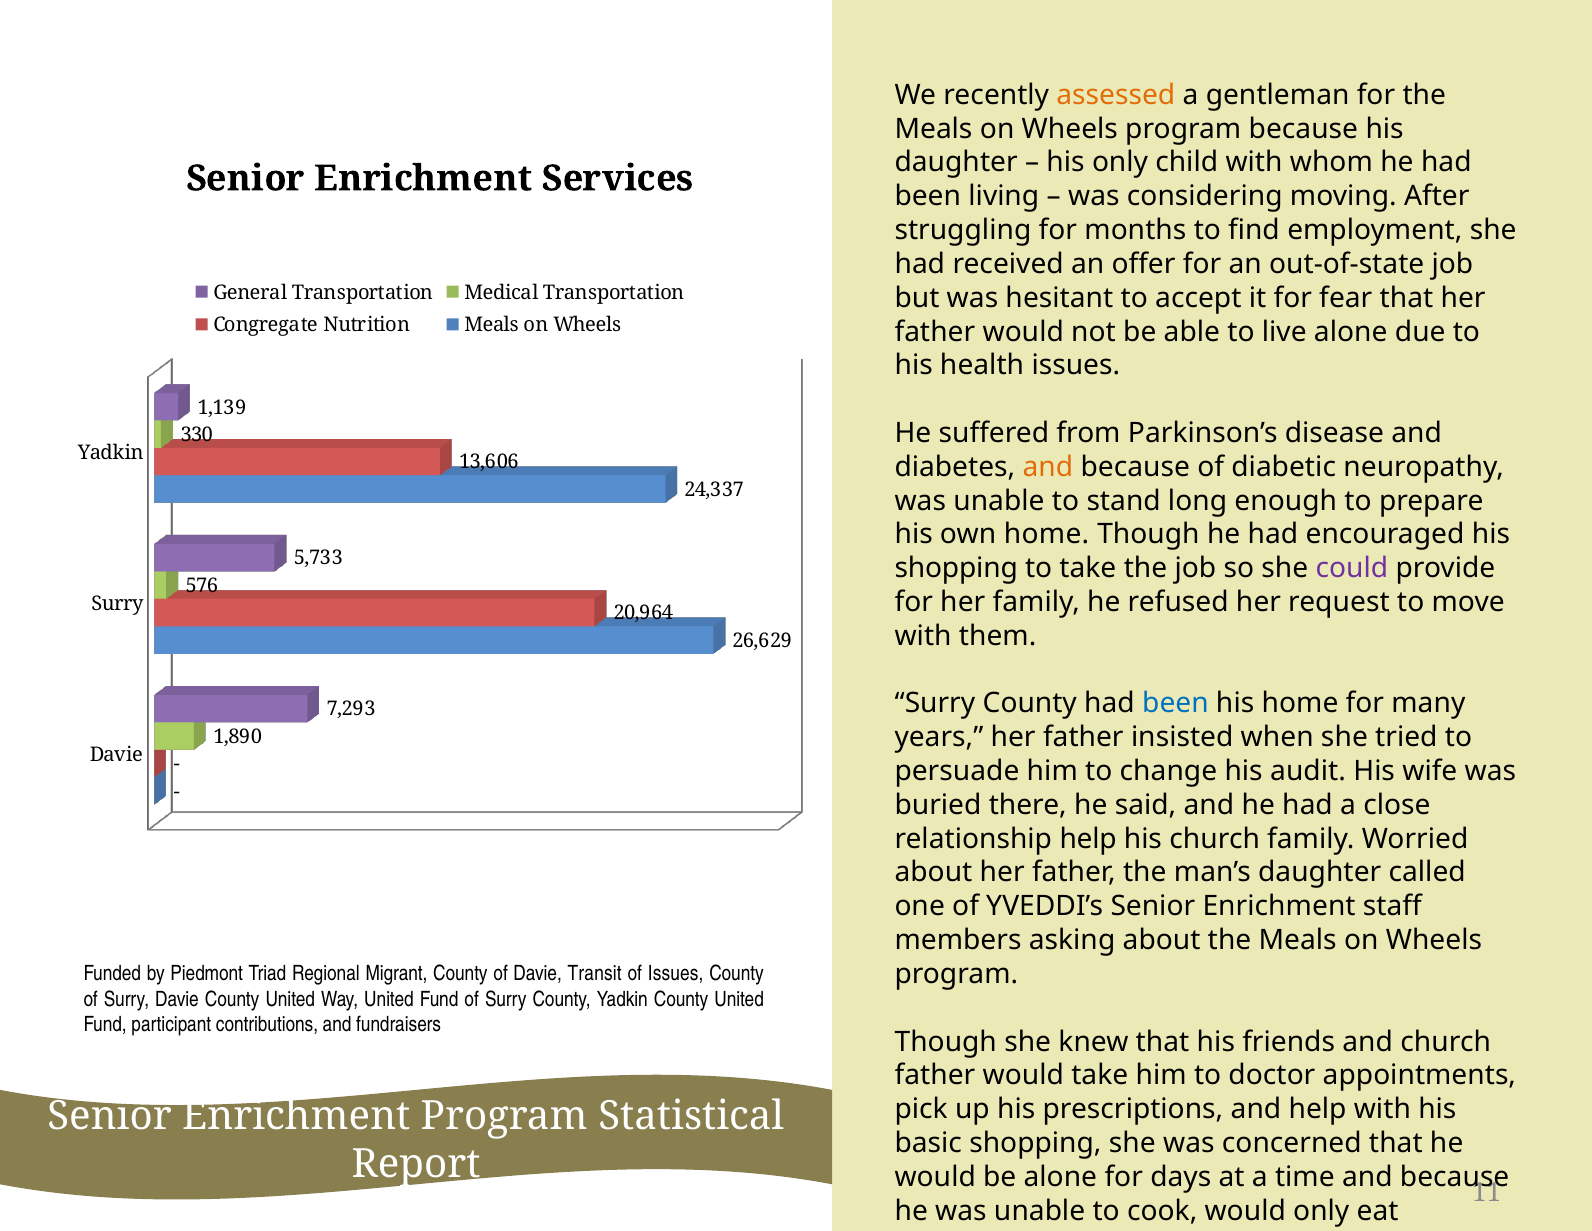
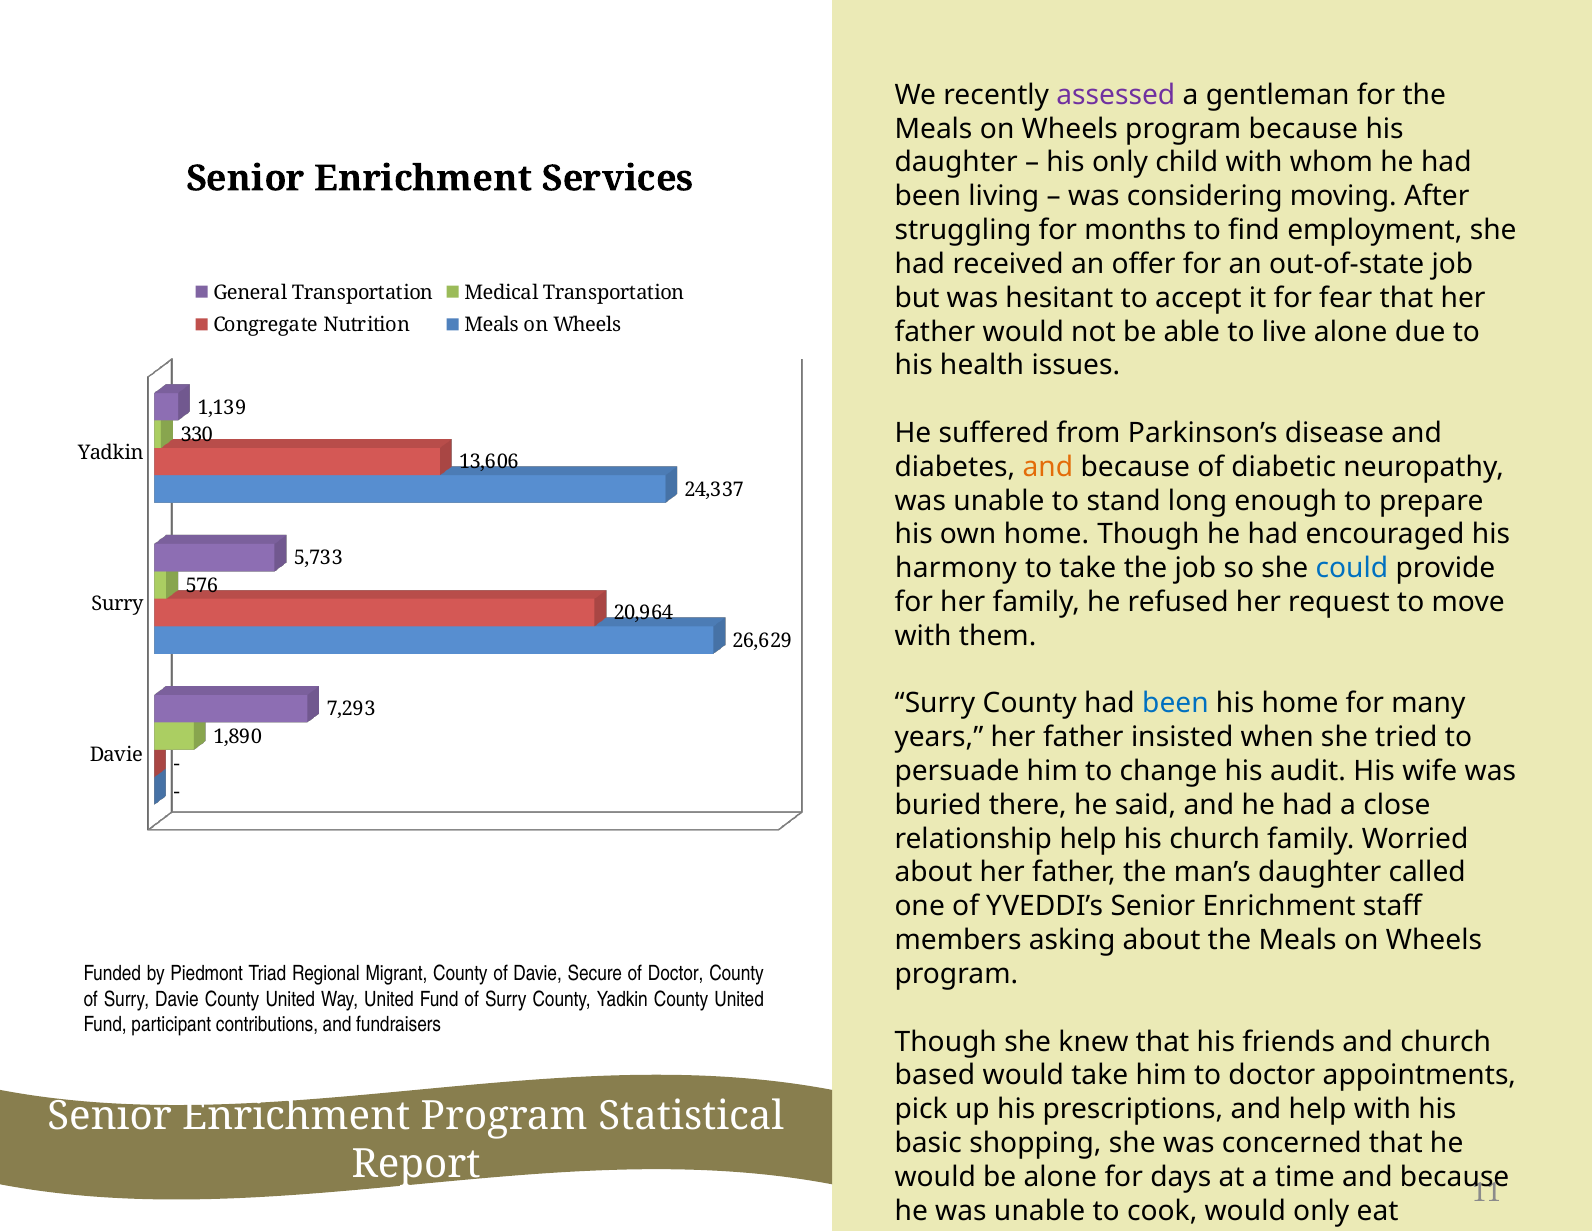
assessed colour: orange -> purple
shopping at (956, 568): shopping -> harmony
could colour: purple -> blue
Transit: Transit -> Secure
of Issues: Issues -> Doctor
father at (935, 1075): father -> based
